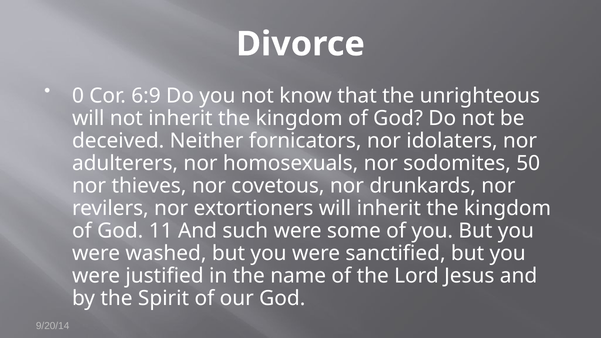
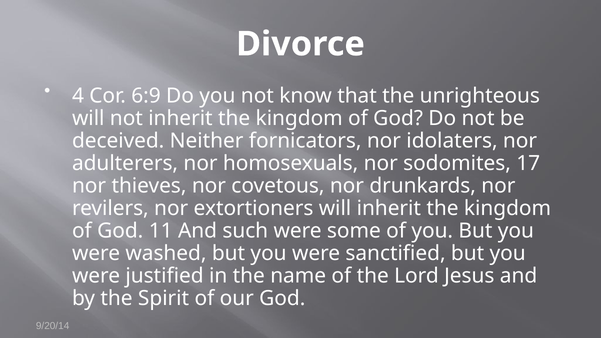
0: 0 -> 4
50: 50 -> 17
